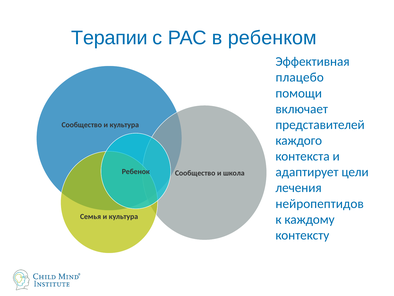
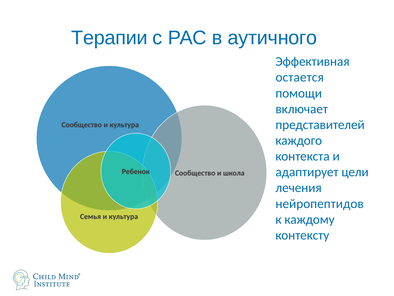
ребенком: ребенком -> аутичного
плацебо: плацебо -> остается
